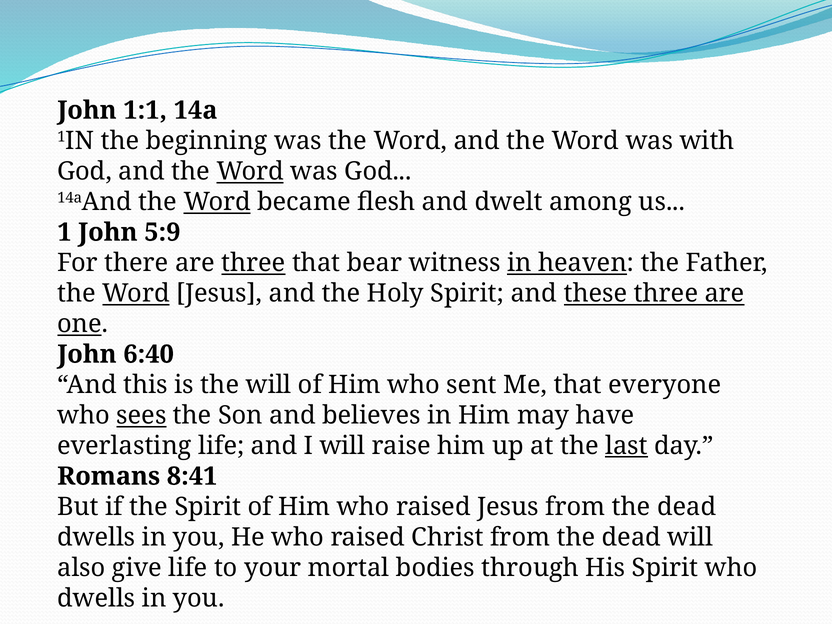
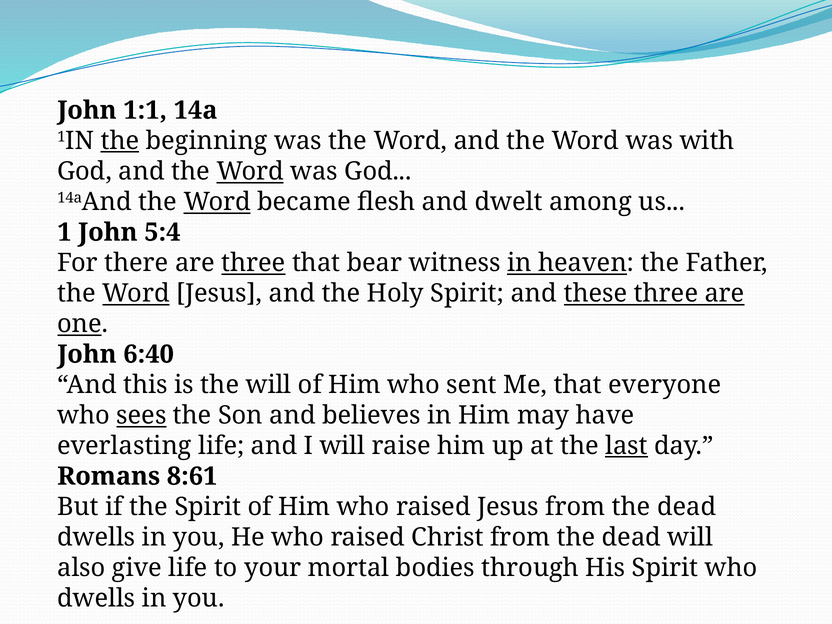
the at (120, 141) underline: none -> present
5:9: 5:9 -> 5:4
8:41: 8:41 -> 8:61
